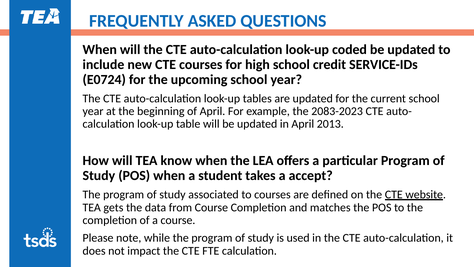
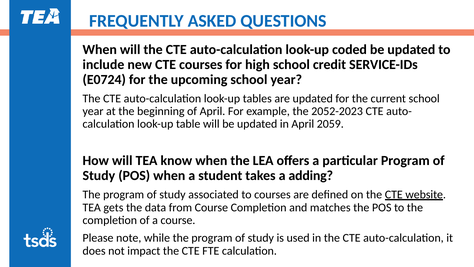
2083-2023: 2083-2023 -> 2052-2023
2013: 2013 -> 2059
accept: accept -> adding
